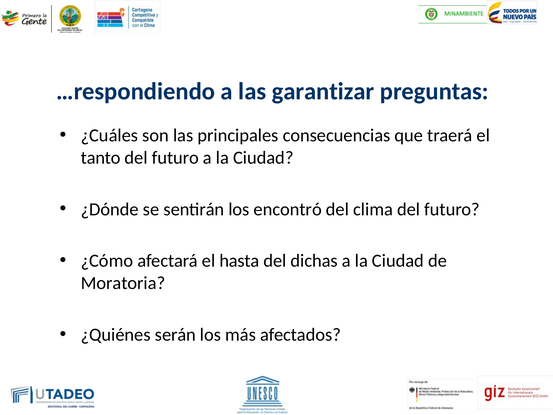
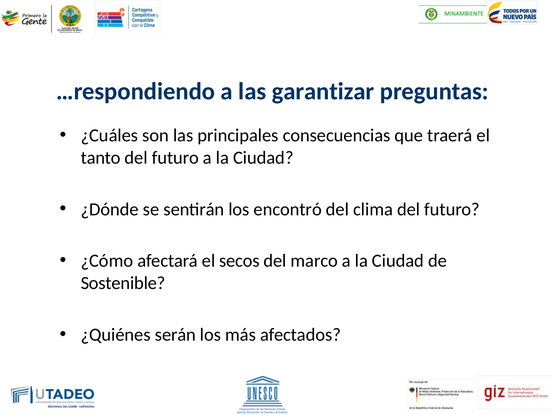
hasta: hasta -> secos
dichas: dichas -> marco
Moratoria: Moratoria -> Sostenible
